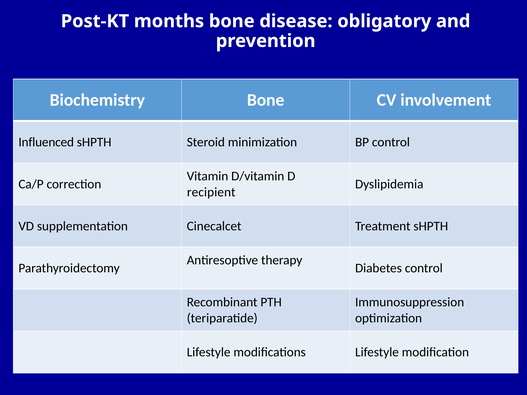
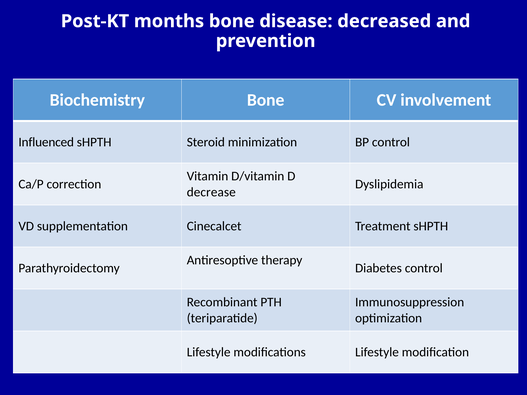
obligatory: obligatory -> decreased
recipient: recipient -> decrease
